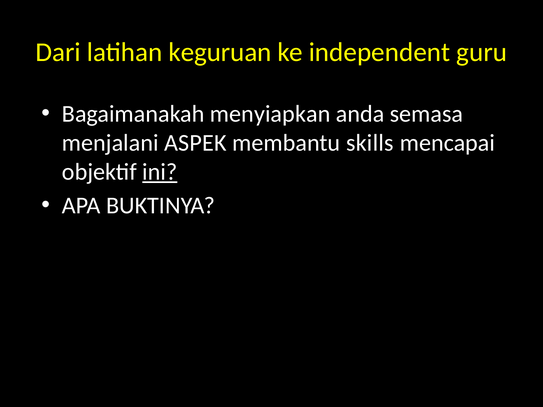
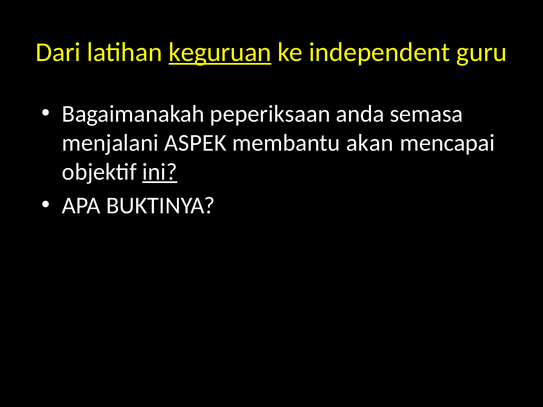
keguruan underline: none -> present
menyiapkan: menyiapkan -> peperiksaan
skills: skills -> akan
